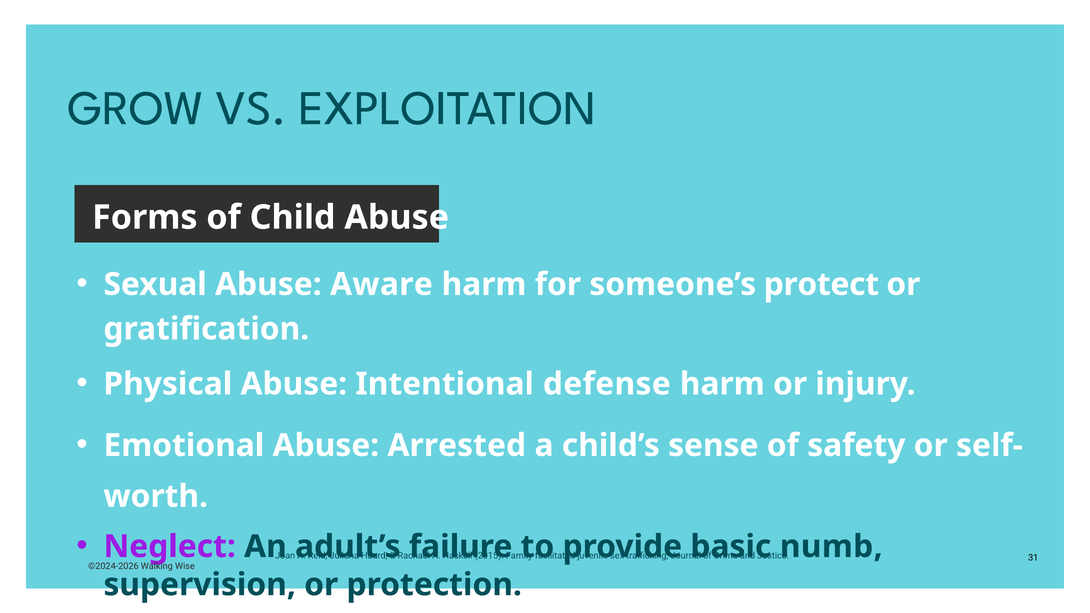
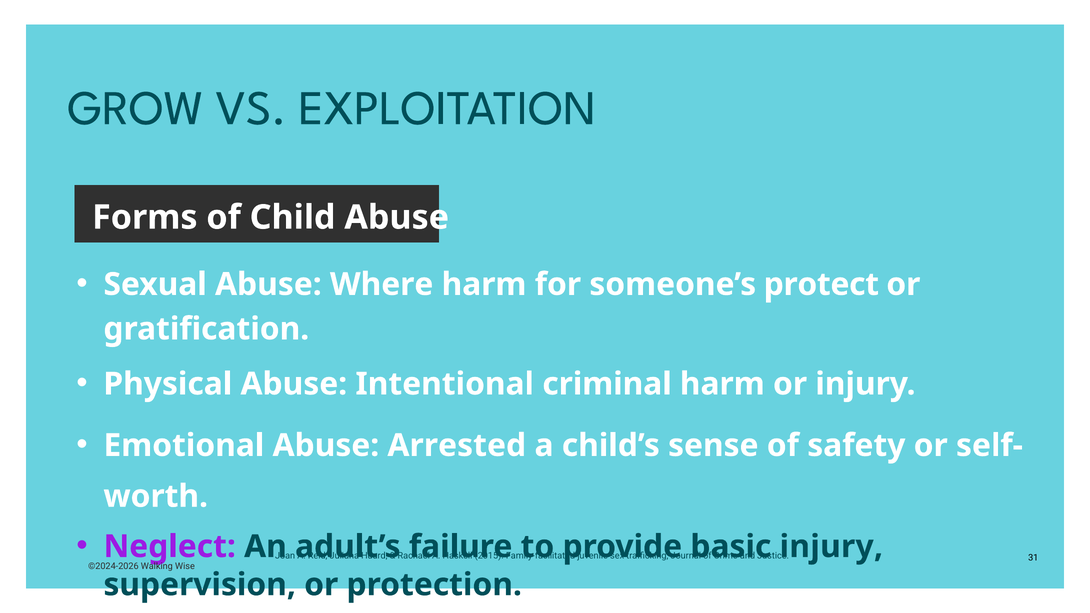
Aware: Aware -> Where
defense: defense -> criminal
numb at (831, 547): numb -> injury
